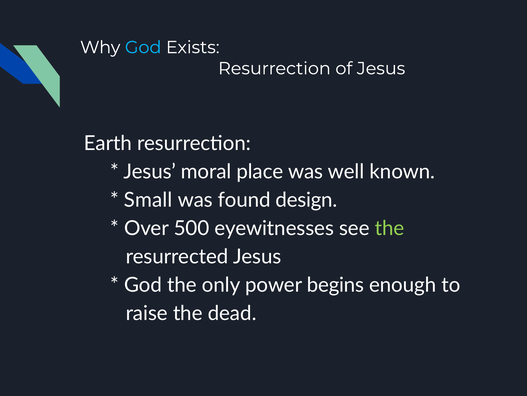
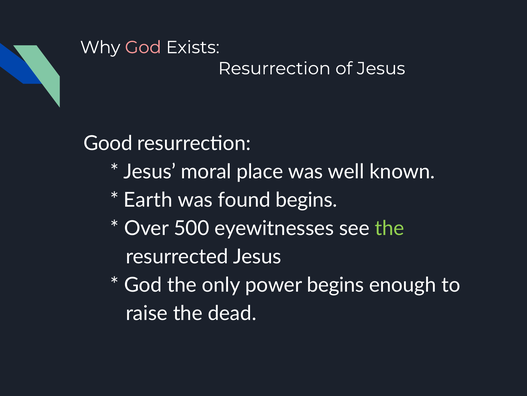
God at (143, 47) colour: light blue -> pink
Earth: Earth -> Good
Small: Small -> Earth
found design: design -> begins
